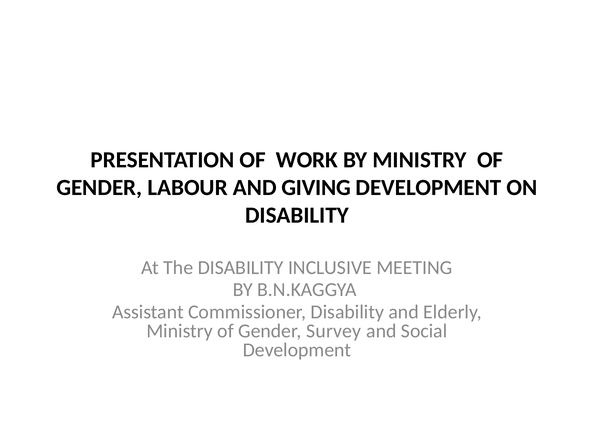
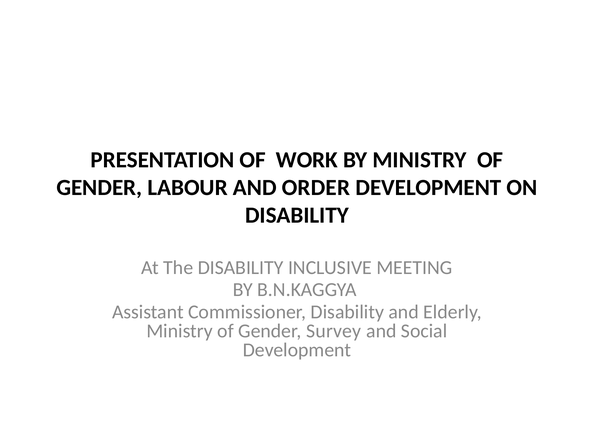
GIVING: GIVING -> ORDER
